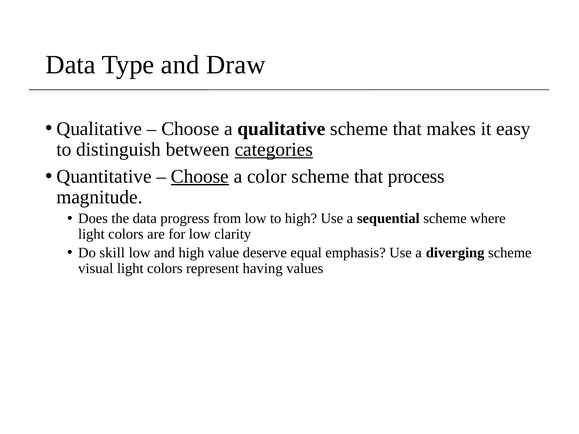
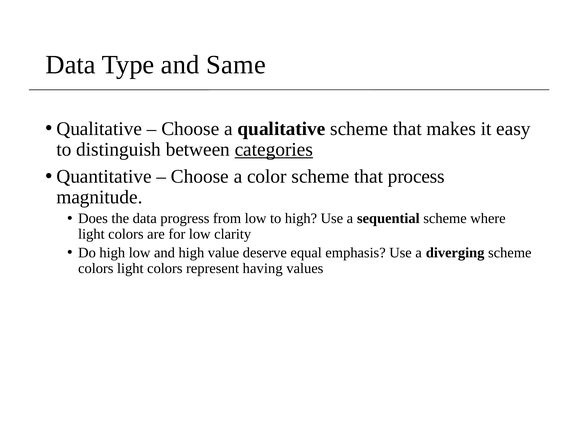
Draw: Draw -> Same
Choose at (200, 177) underline: present -> none
Do skill: skill -> high
visual at (96, 269): visual -> colors
